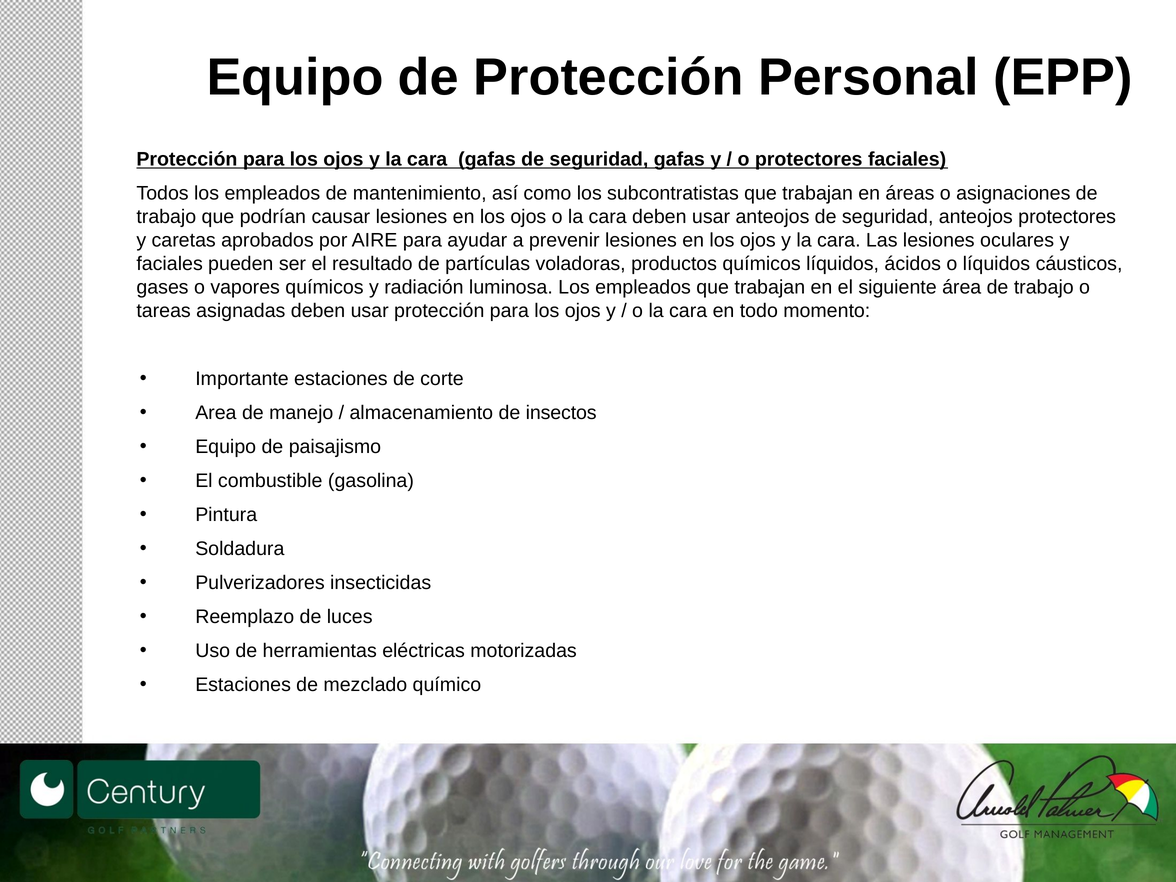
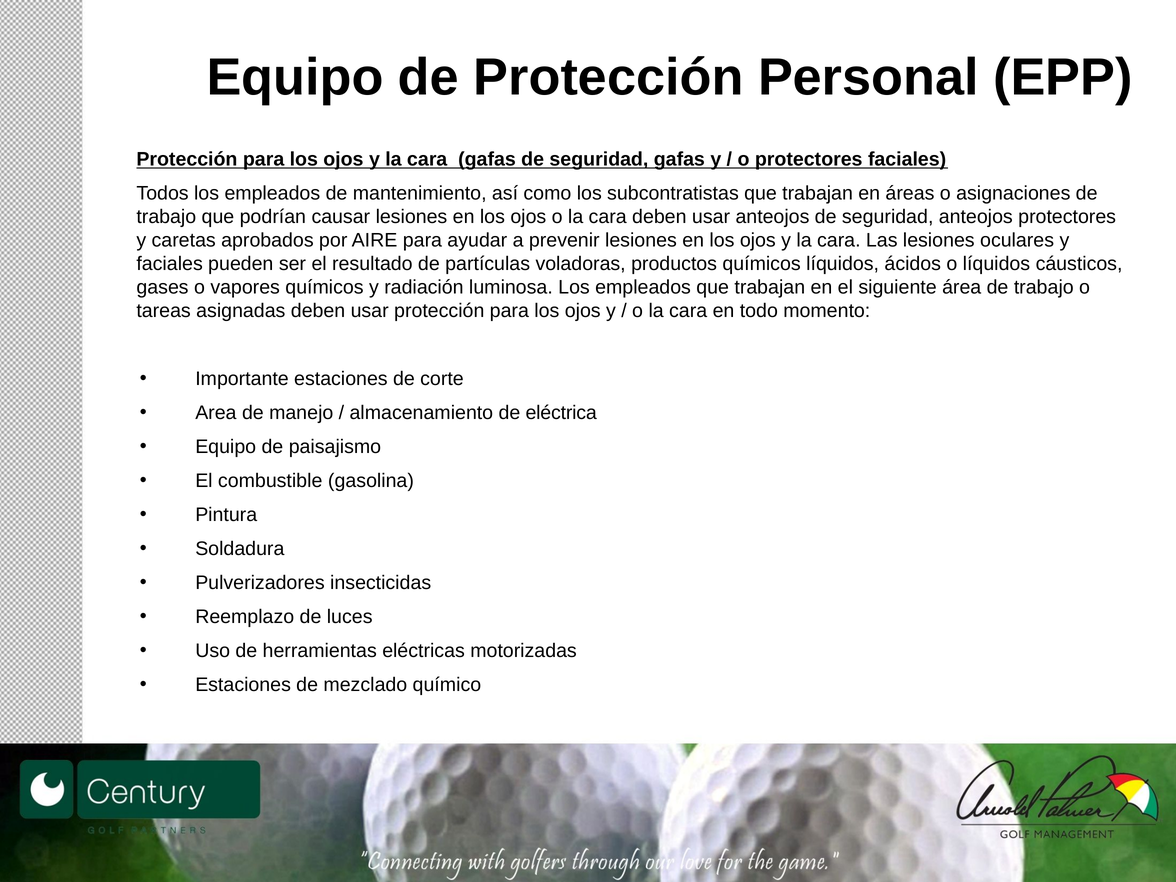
insectos: insectos -> eléctrica
